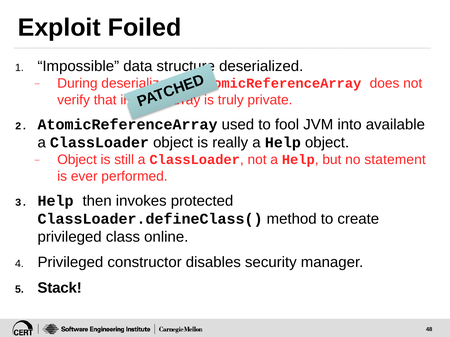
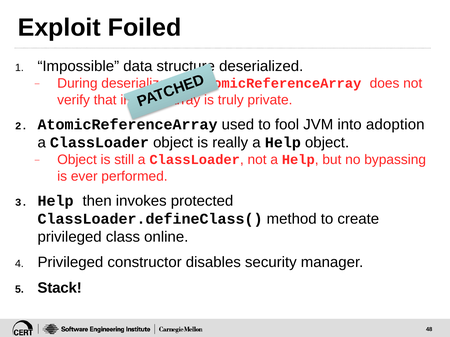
available: available -> adoption
statement: statement -> bypassing
